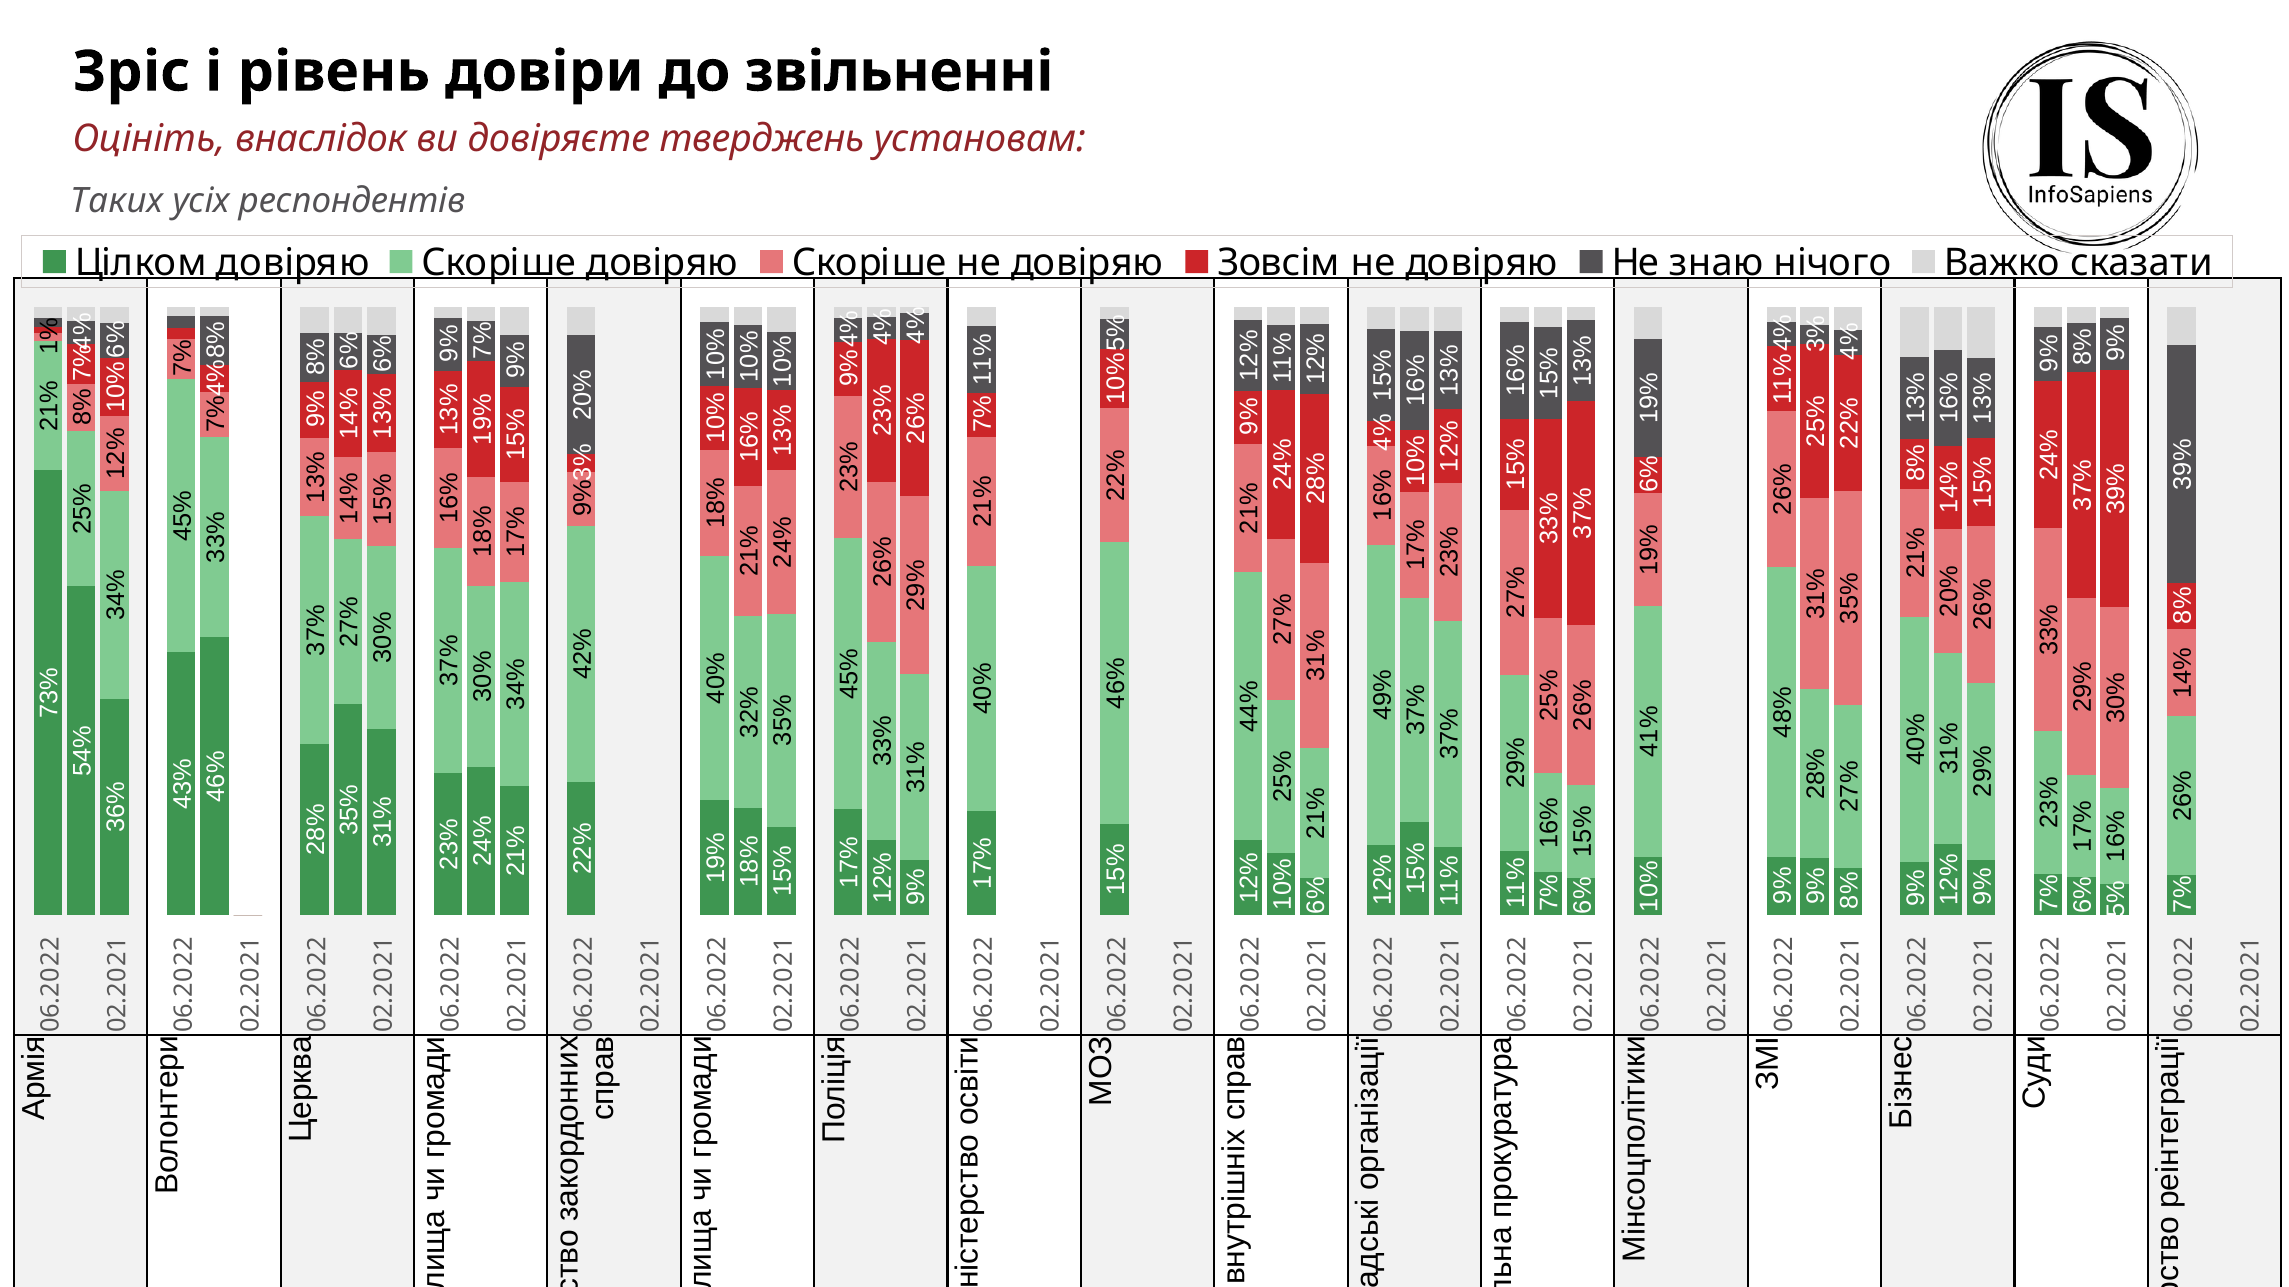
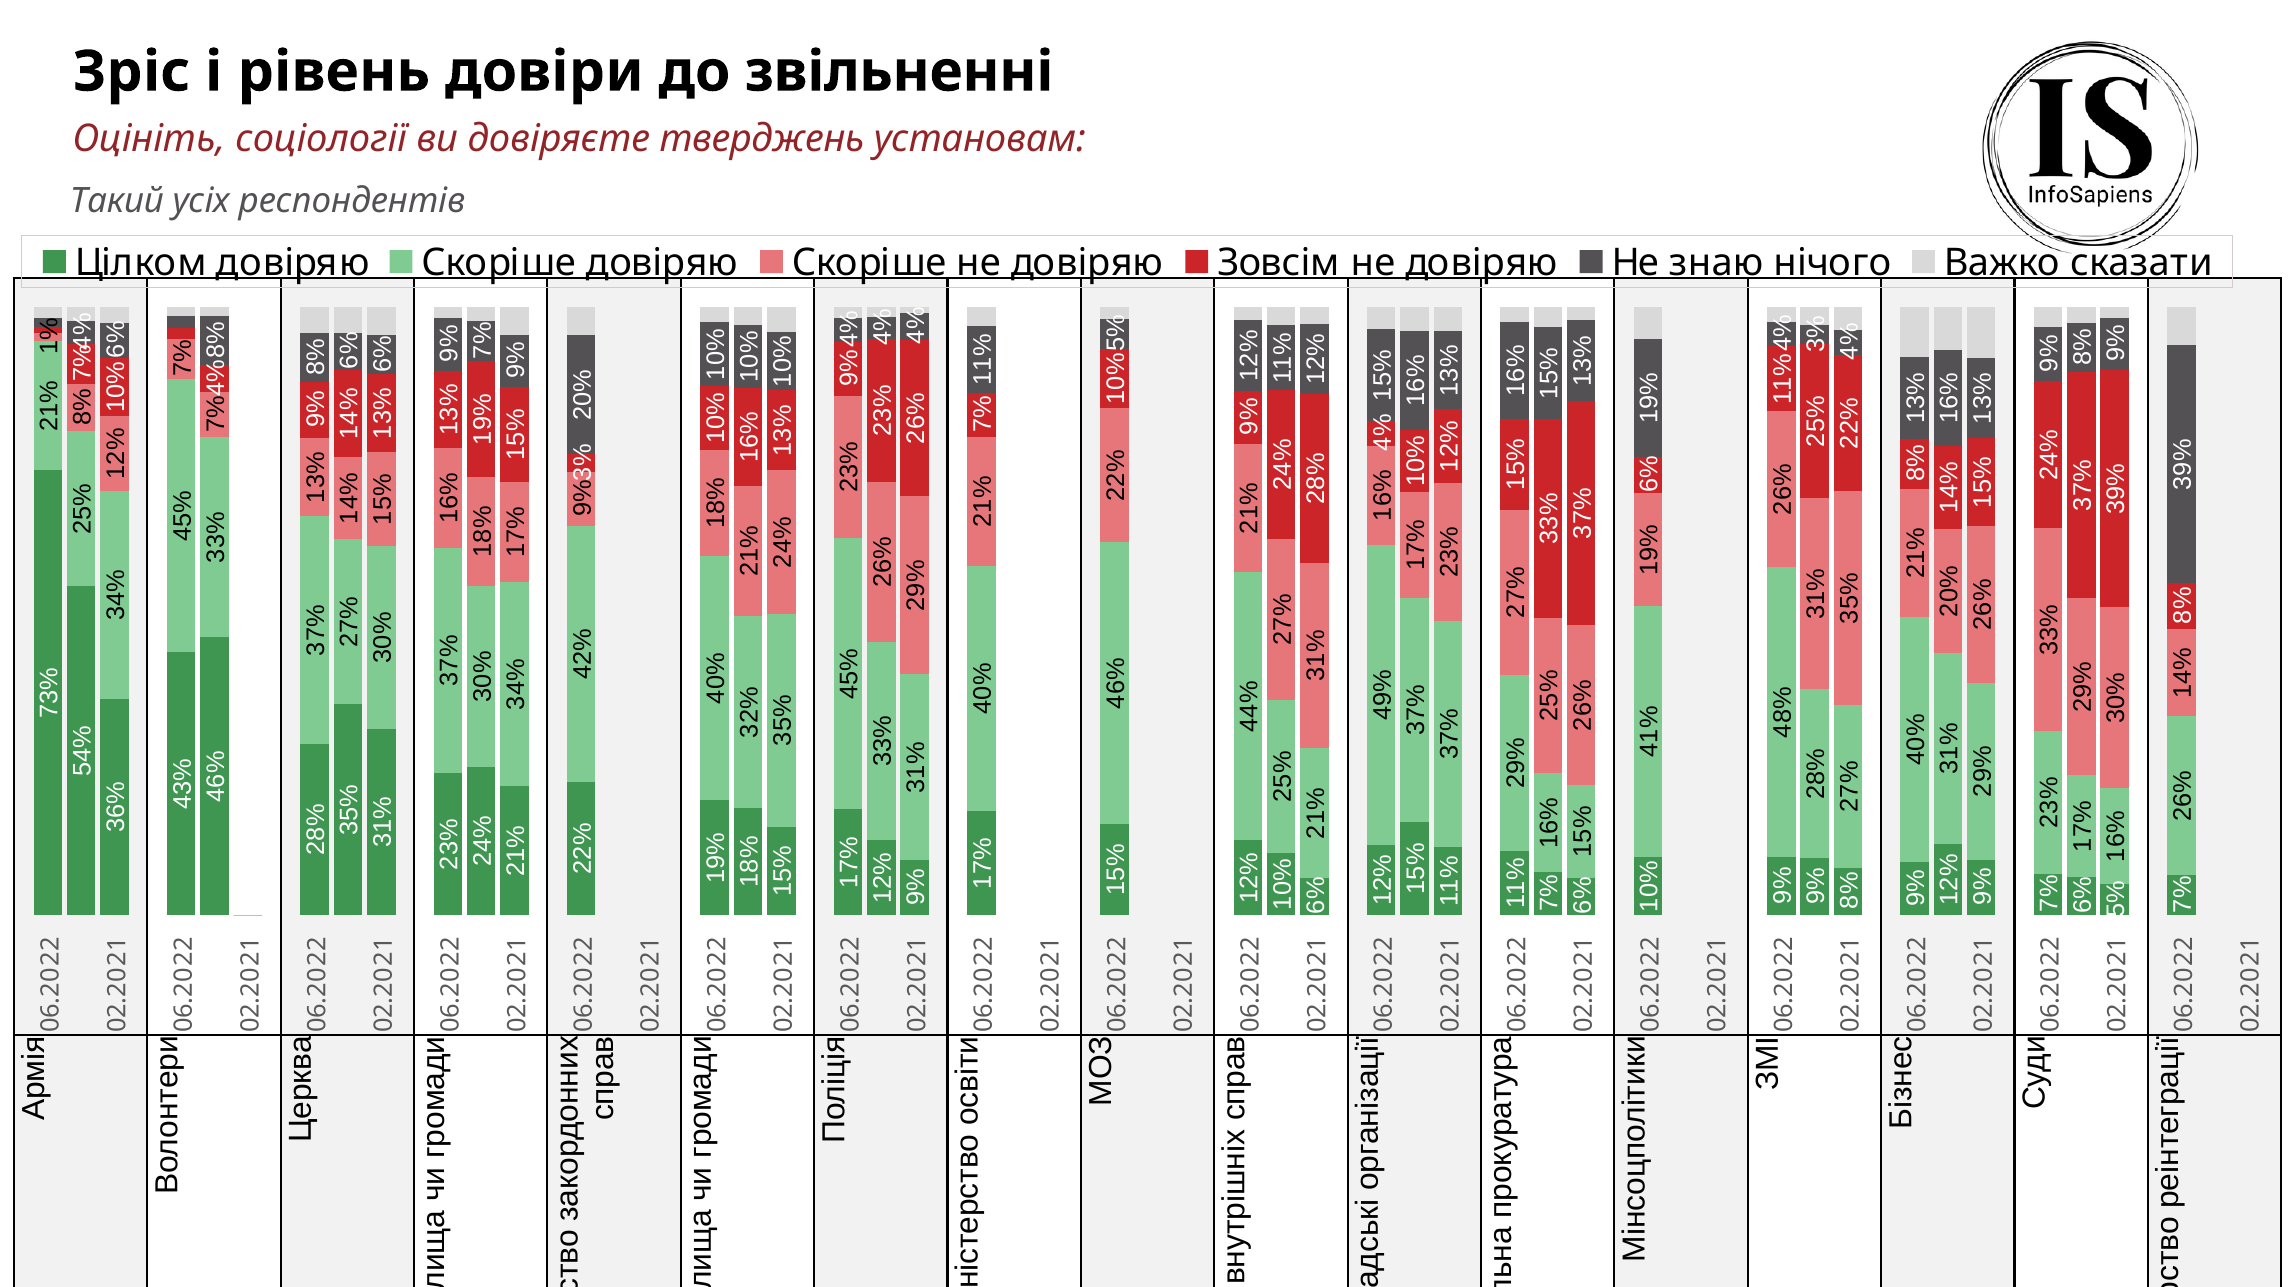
внаслідок: внаслідок -> соціології
Таких: Таких -> Такий
